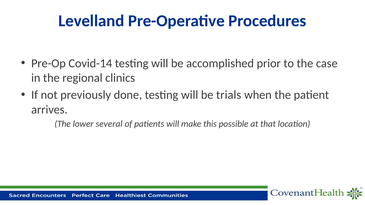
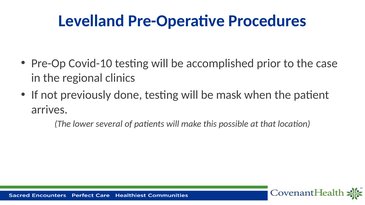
Covid-14: Covid-14 -> Covid-10
trials: trials -> mask
